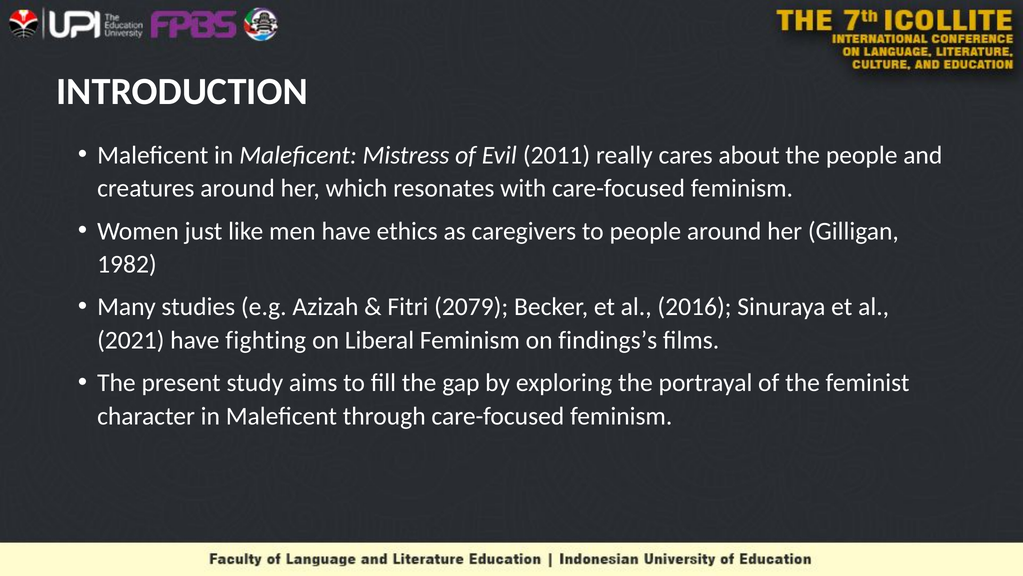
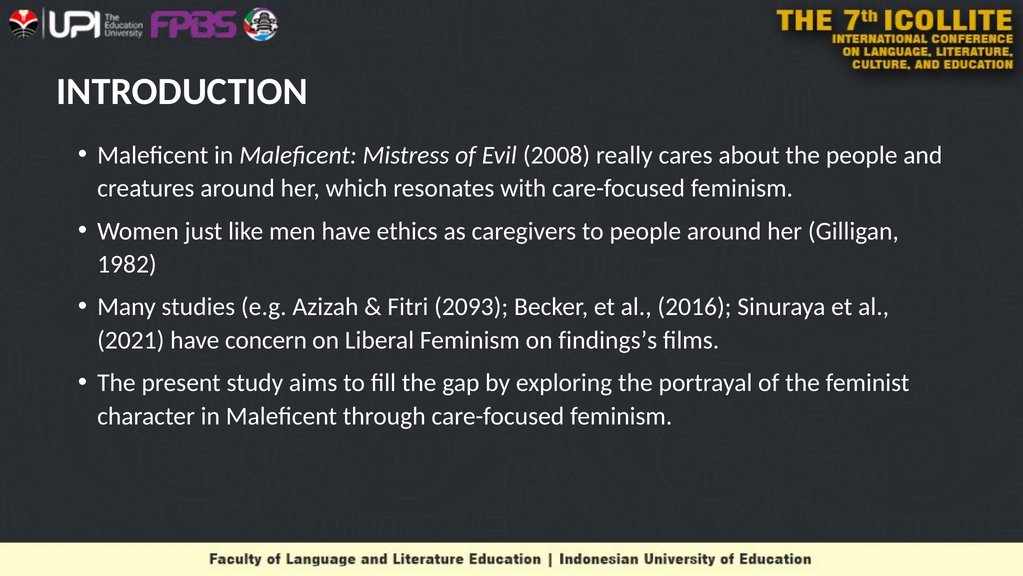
2011: 2011 -> 2008
2079: 2079 -> 2093
fighting: fighting -> concern
